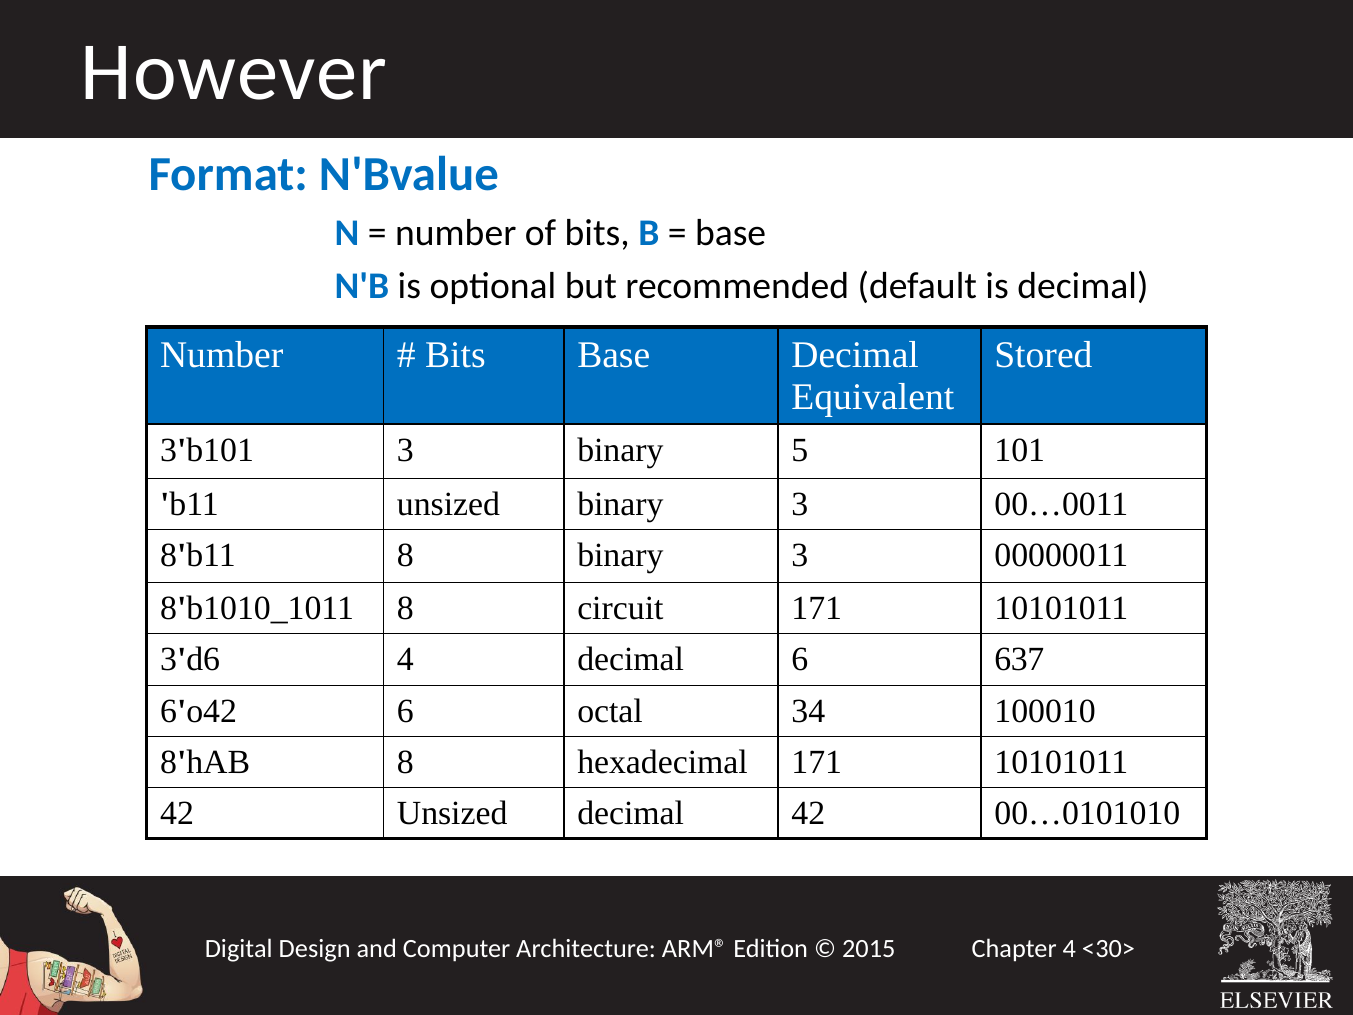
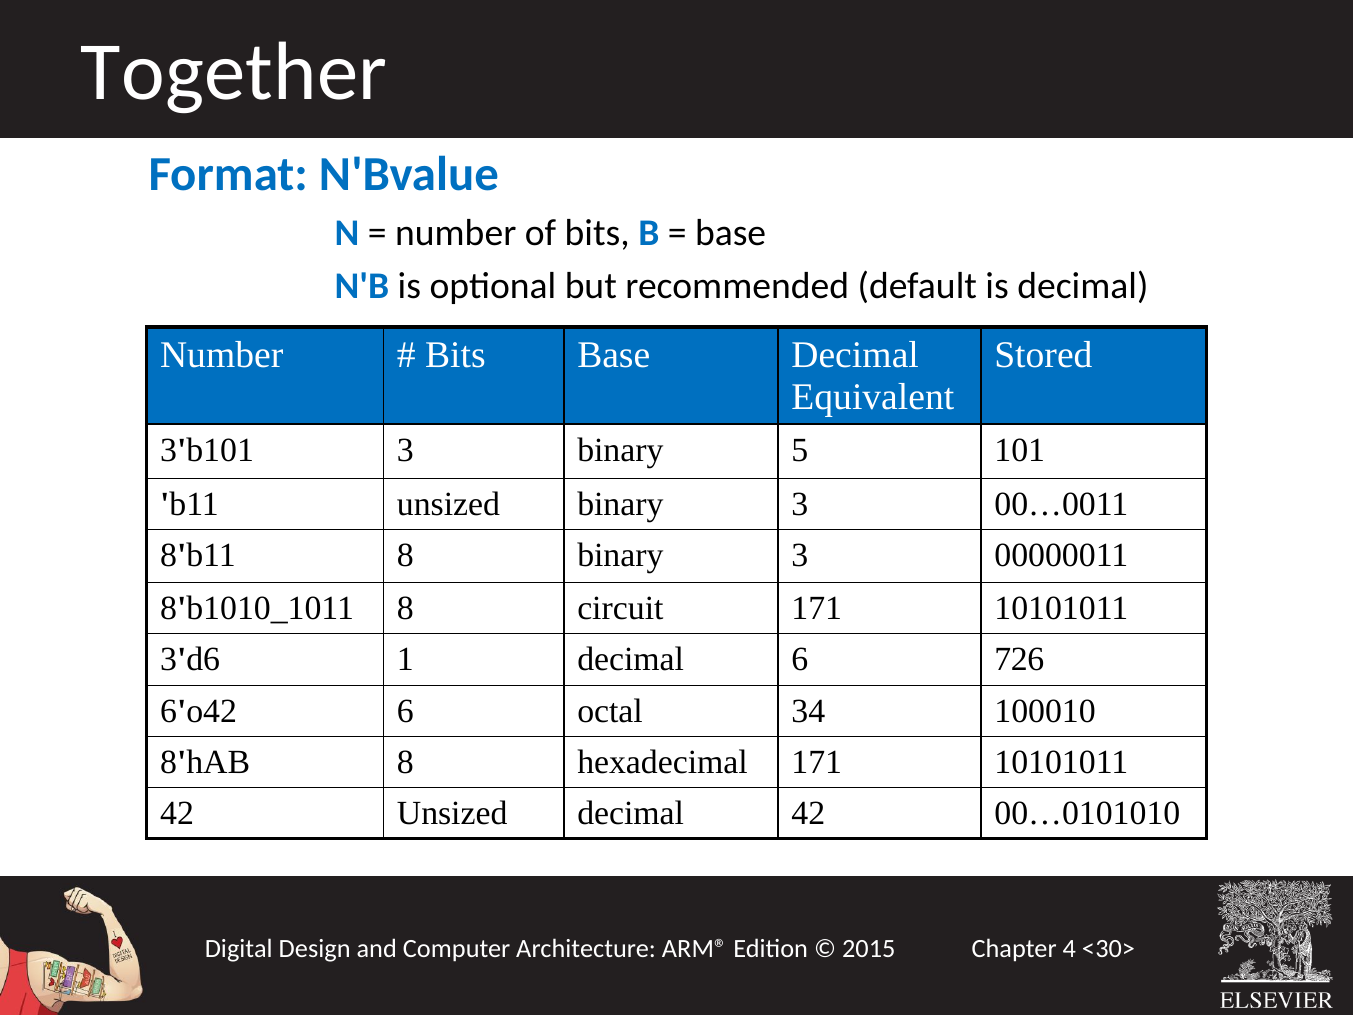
However: However -> Together
3'd6 4: 4 -> 1
637: 637 -> 726
